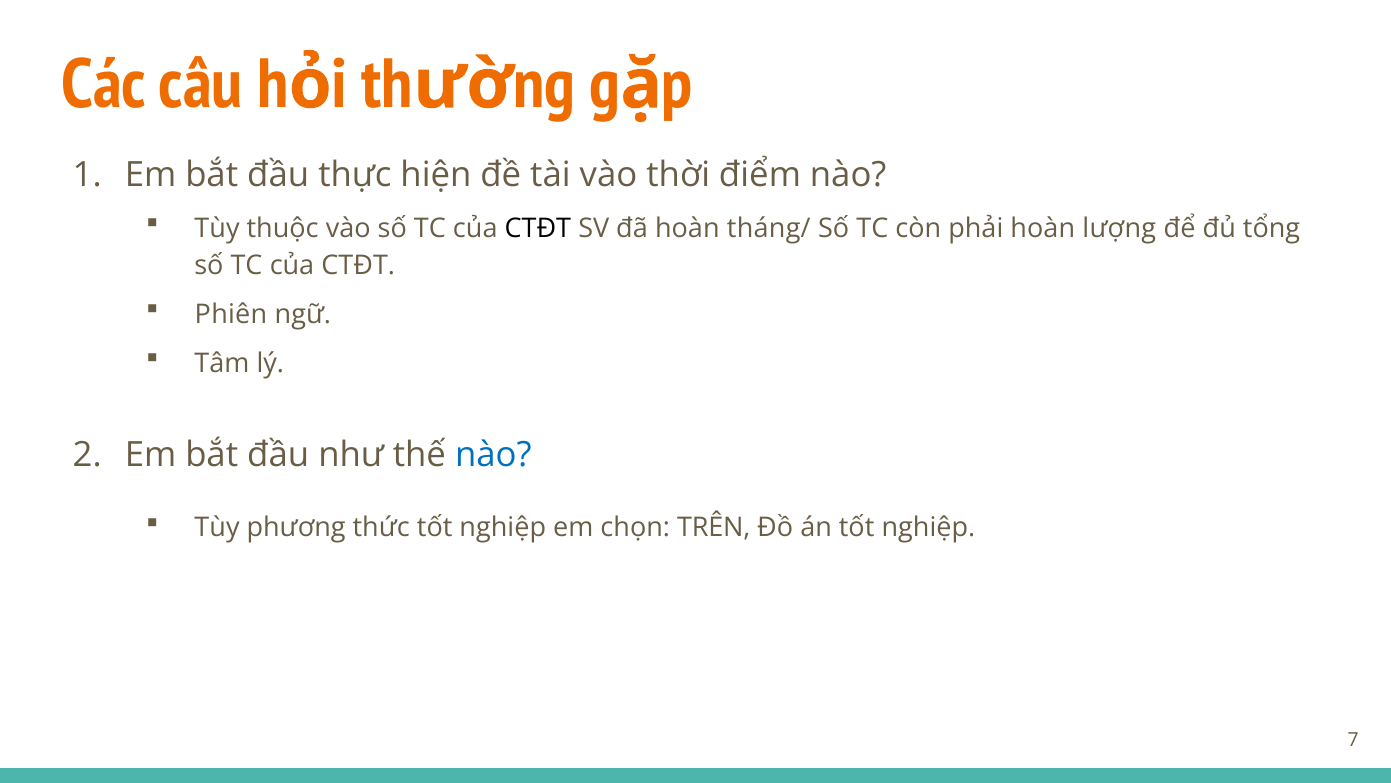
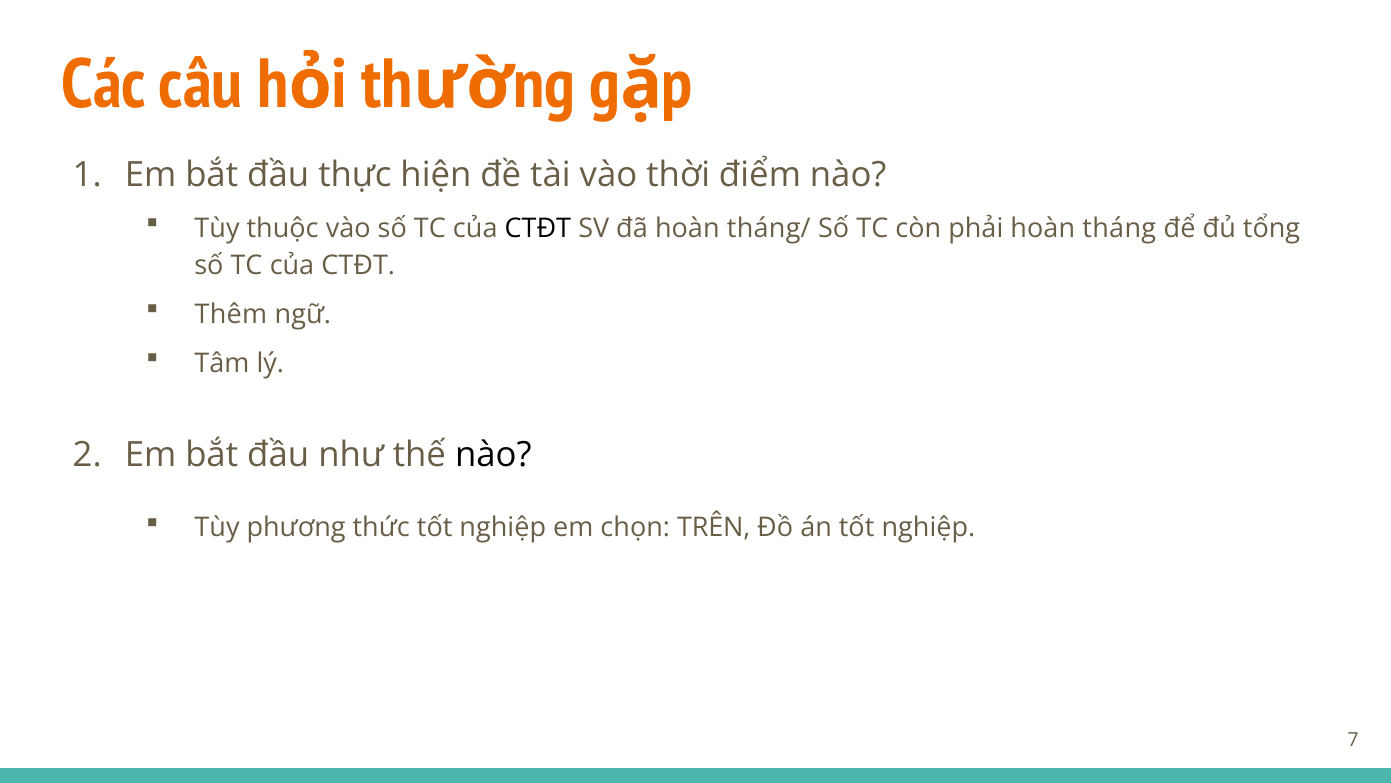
lượng: lượng -> tháng
Phiên: Phiên -> Thêm
nào at (493, 455) colour: blue -> black
